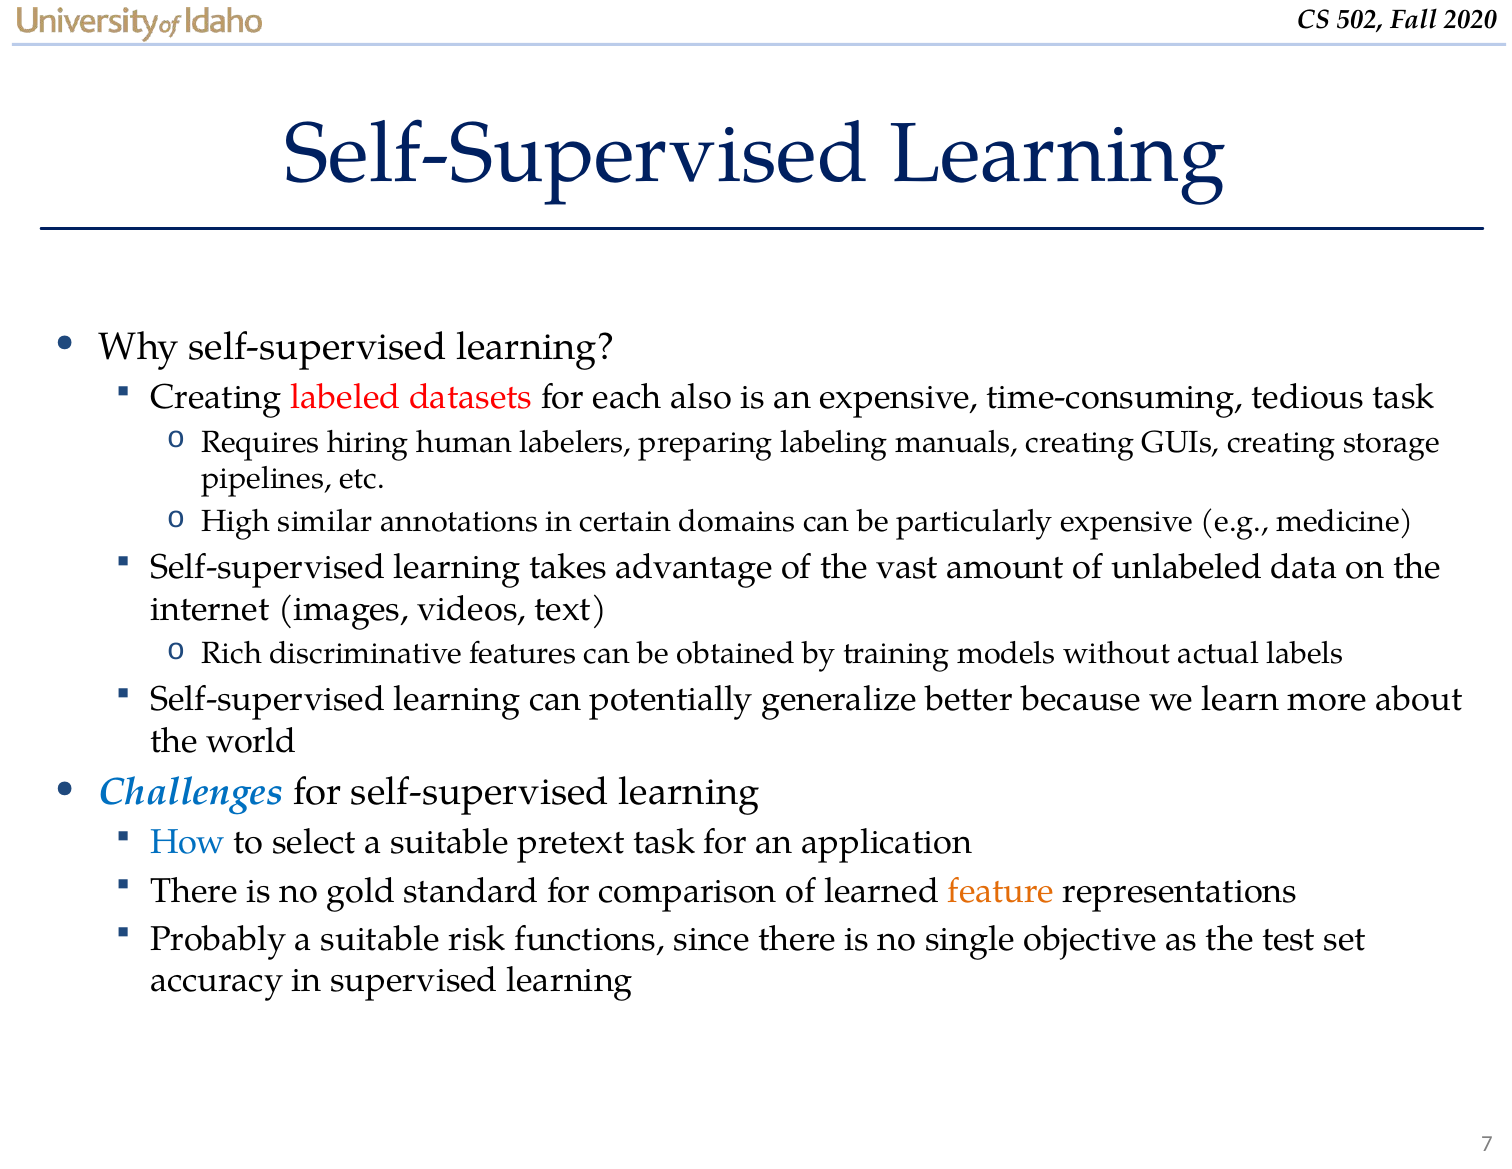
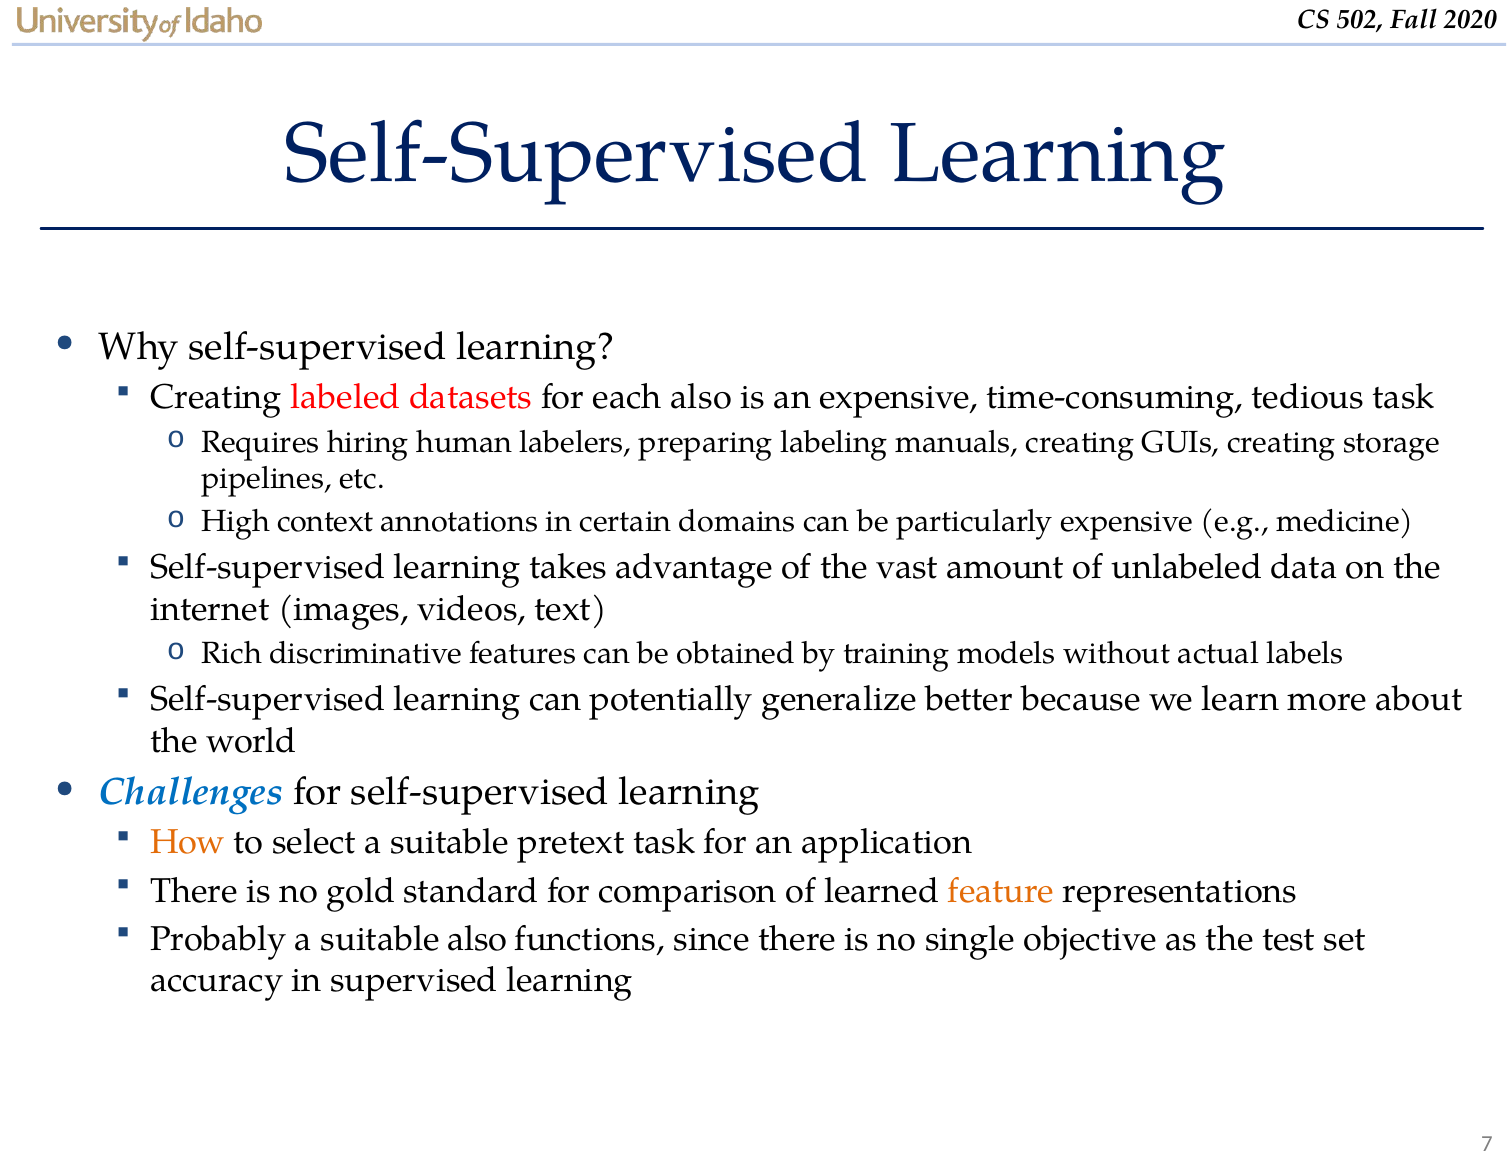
similar: similar -> context
How colour: blue -> orange
suitable risk: risk -> also
